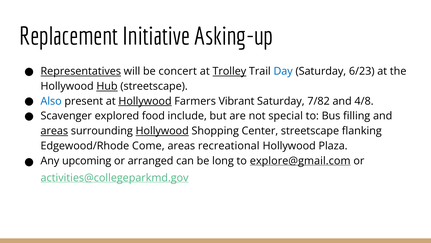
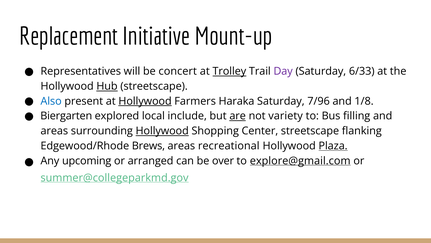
Asking-up: Asking-up -> Mount-up
Representatives underline: present -> none
Day colour: blue -> purple
6/23: 6/23 -> 6/33
Vibrant: Vibrant -> Haraka
7/82: 7/82 -> 7/96
4/8: 4/8 -> 1/8
Scavenger: Scavenger -> Biergarten
food: food -> local
are underline: none -> present
special: special -> variety
areas at (54, 131) underline: present -> none
Come: Come -> Brews
Plaza underline: none -> present
long: long -> over
activities@collegeparkmd.gov: activities@collegeparkmd.gov -> summer@collegeparkmd.gov
